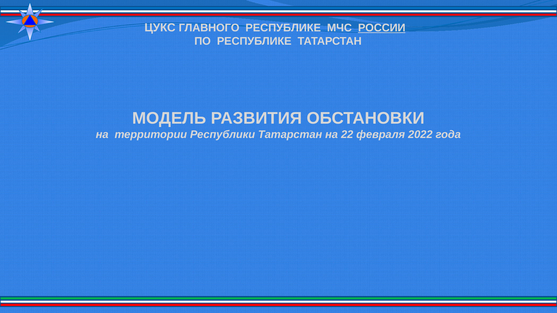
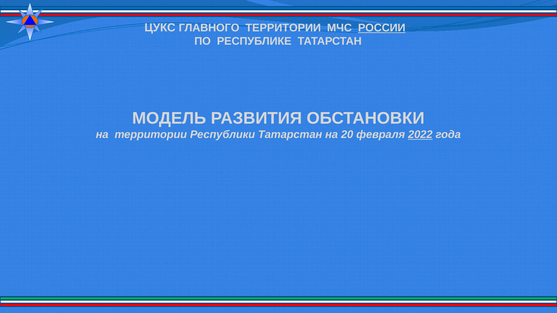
ГЛАВНОГО РЕСПУБЛИКЕ: РЕСПУБЛИКЕ -> ТЕРРИТОРИИ
22: 22 -> 20
2022 underline: none -> present
